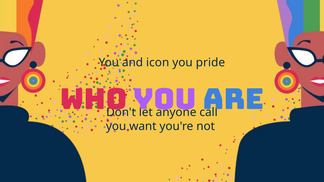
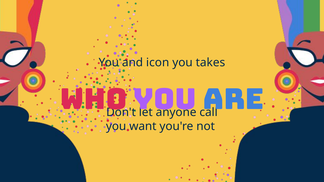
pride: pride -> takes
